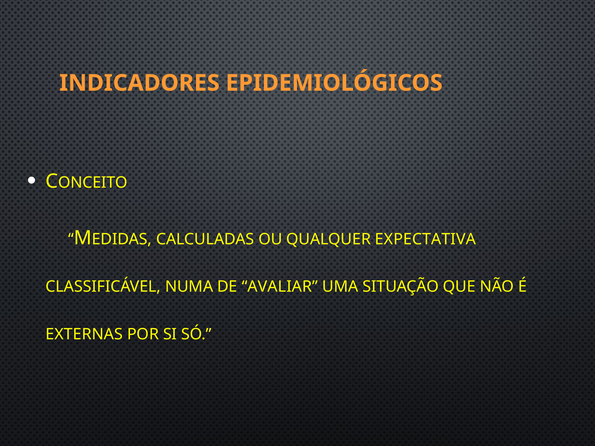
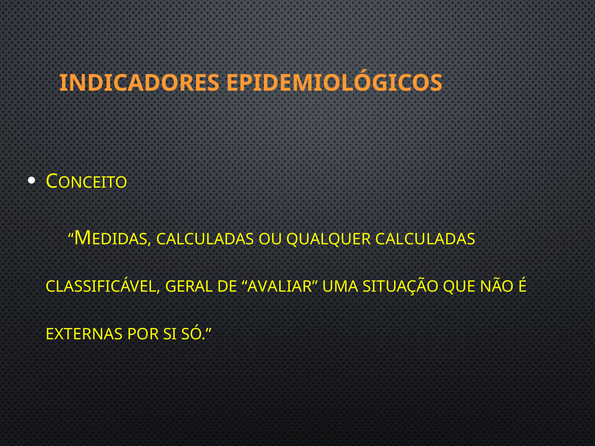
QUALQUER EXPECTATIVA: EXPECTATIVA -> CALCULADAS
NUMA: NUMA -> GERAL
